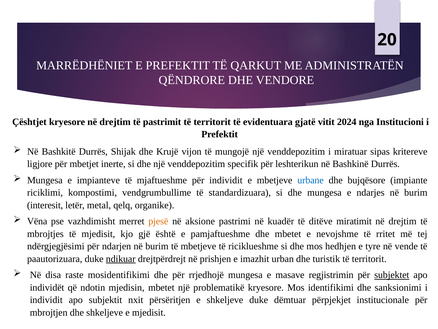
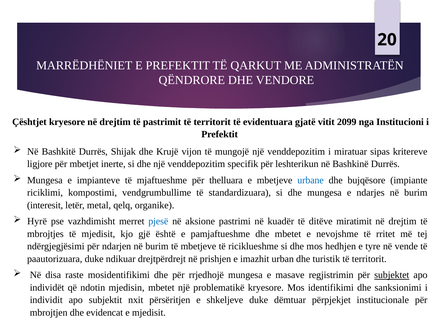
2024: 2024 -> 2099
për individit: individit -> thelluara
Vëna: Vëna -> Hyrë
pjesë colour: orange -> blue
ndikuar underline: present -> none
dhe shkeljeve: shkeljeve -> evidencat
